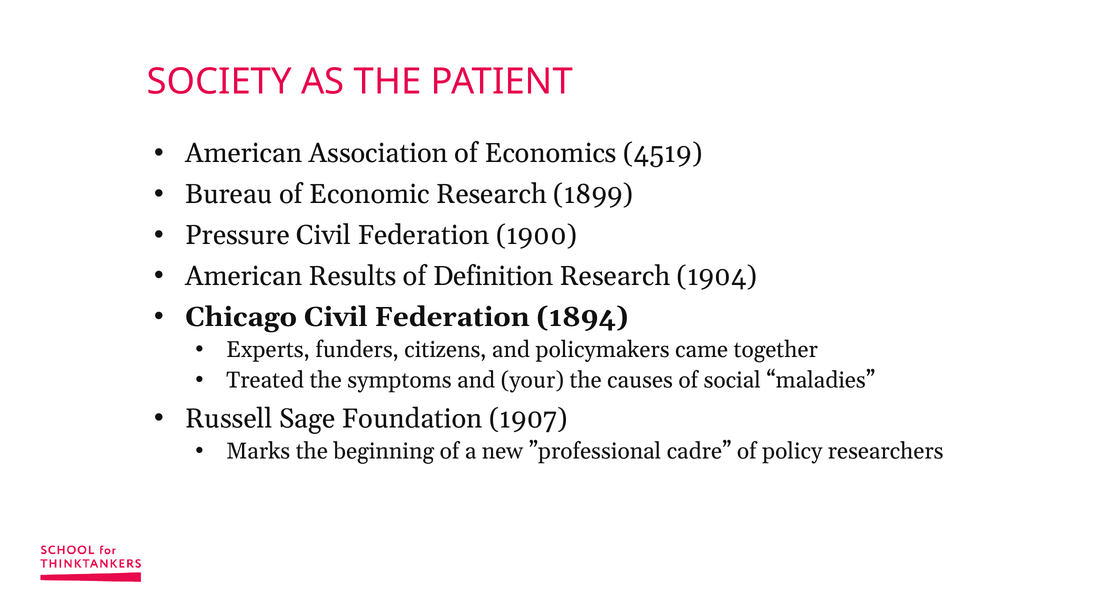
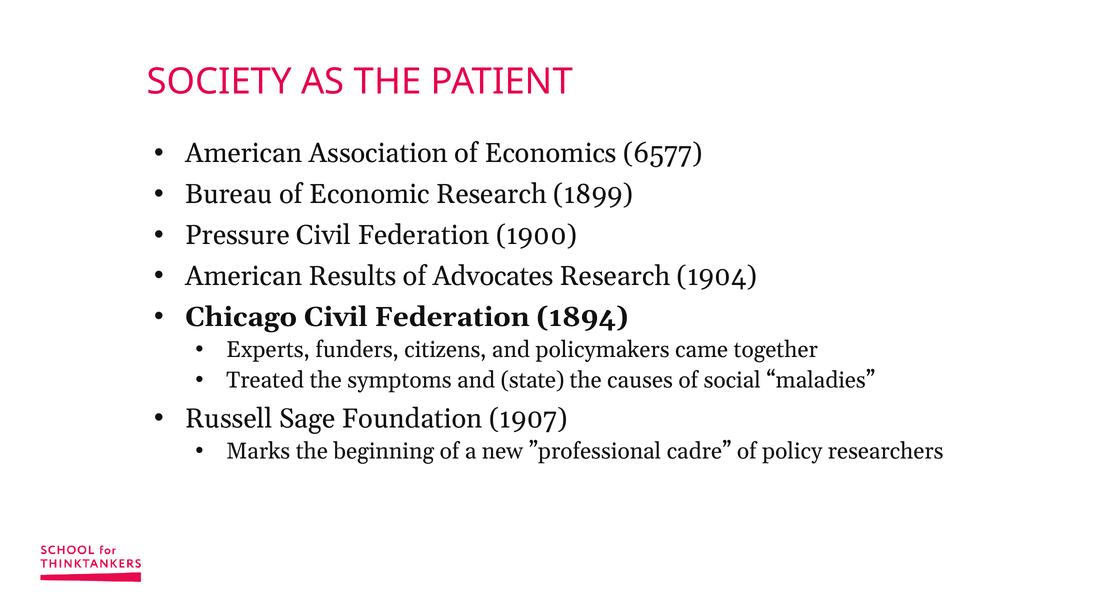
4519: 4519 -> 6577
Definition: Definition -> Advocates
your: your -> state
